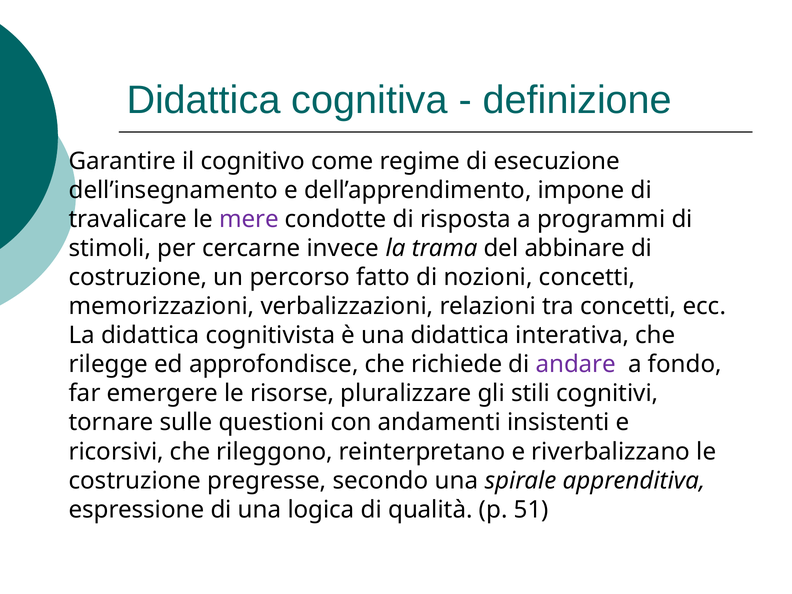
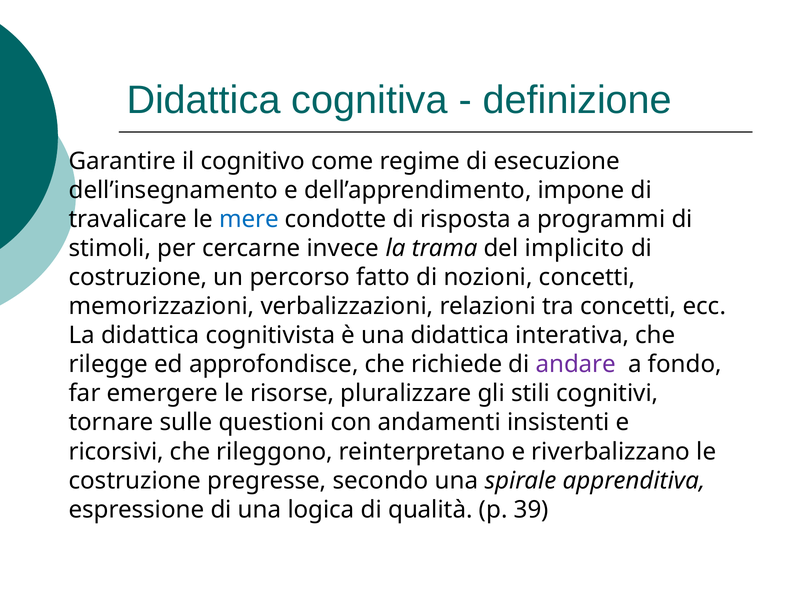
mere colour: purple -> blue
abbinare: abbinare -> implicito
51: 51 -> 39
